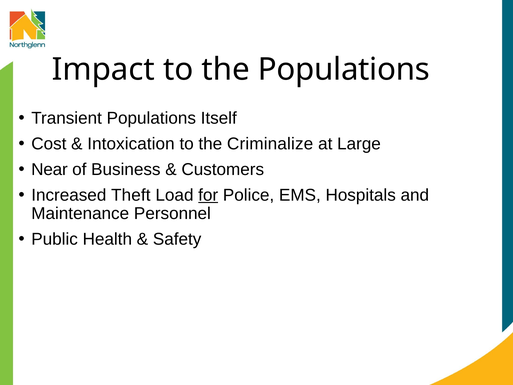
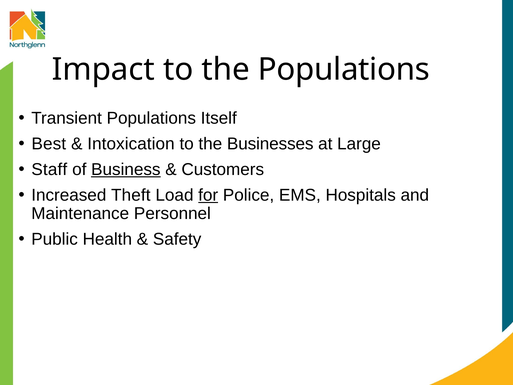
Cost: Cost -> Best
Criminalize: Criminalize -> Businesses
Near: Near -> Staff
Business underline: none -> present
